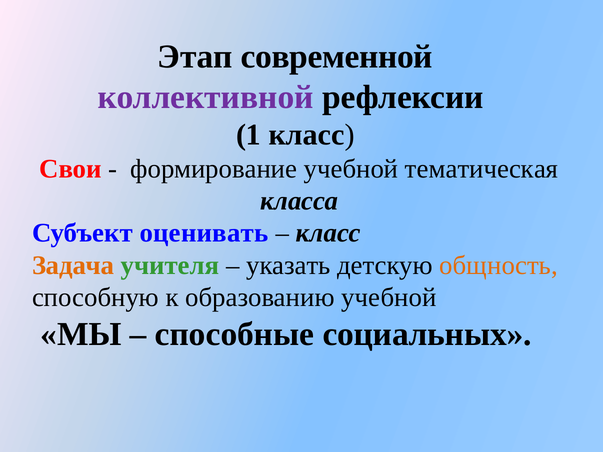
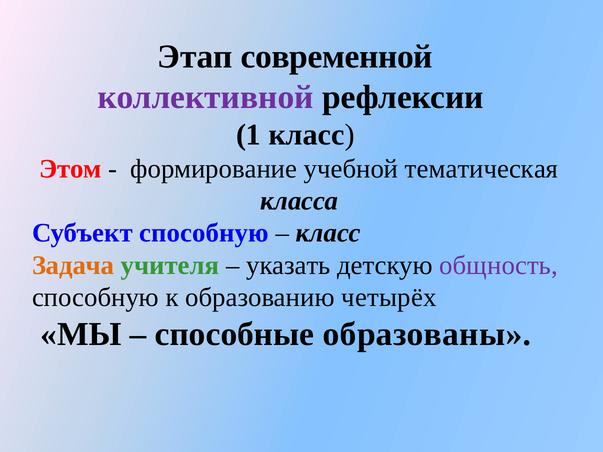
Свои: Свои -> Этом
Субъект оценивать: оценивать -> способную
общность colour: orange -> purple
образованию учебной: учебной -> четырёх
социальных: социальных -> образованы
